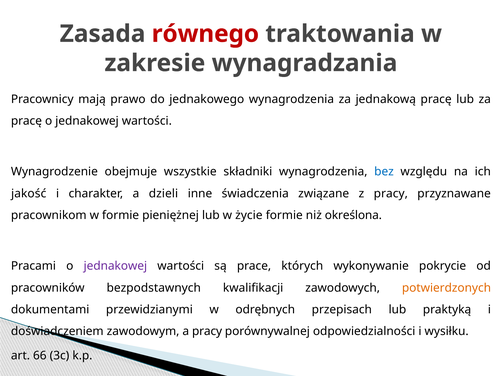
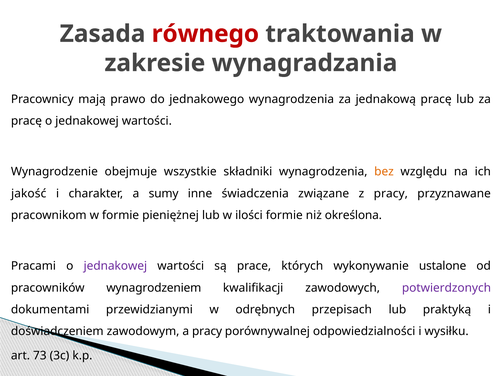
bez colour: blue -> orange
dzieli: dzieli -> sumy
życie: życie -> ilości
pokrycie: pokrycie -> ustalone
bezpodstawnych: bezpodstawnych -> wynagrodzeniem
potwierdzonych colour: orange -> purple
66: 66 -> 73
